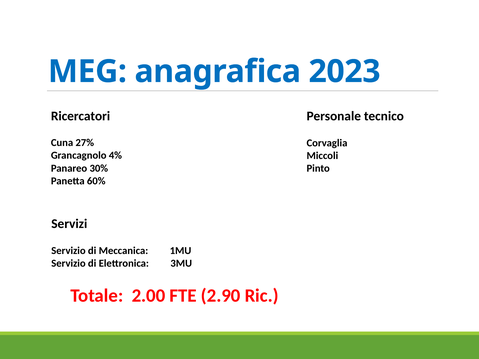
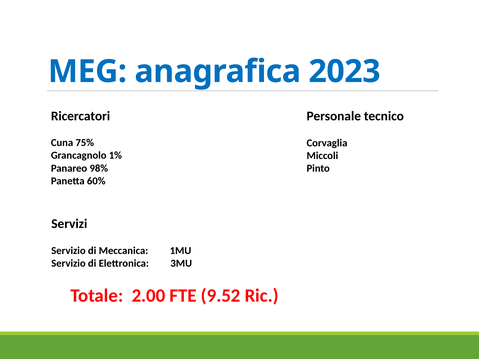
27%: 27% -> 75%
4%: 4% -> 1%
30%: 30% -> 98%
2.90: 2.90 -> 9.52
